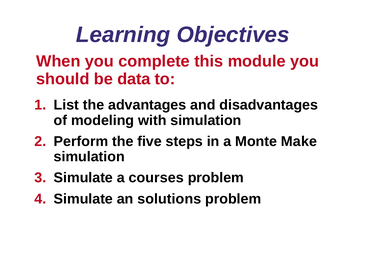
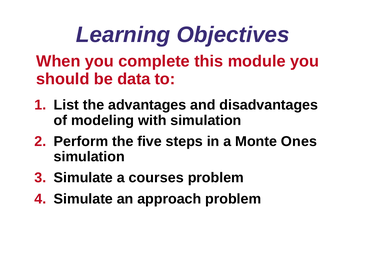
Make: Make -> Ones
solutions: solutions -> approach
